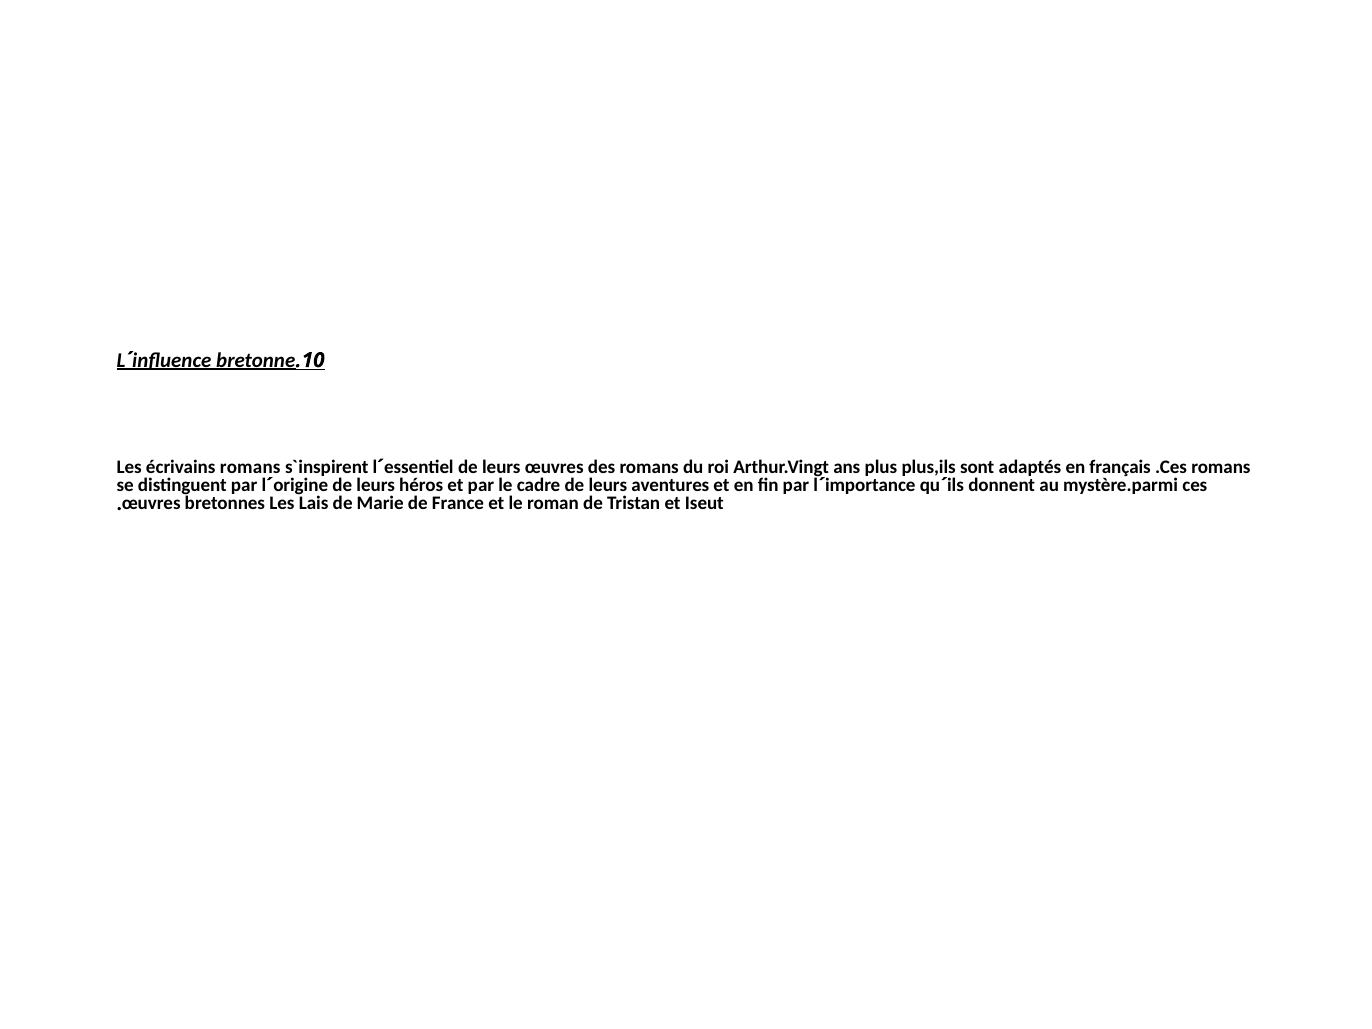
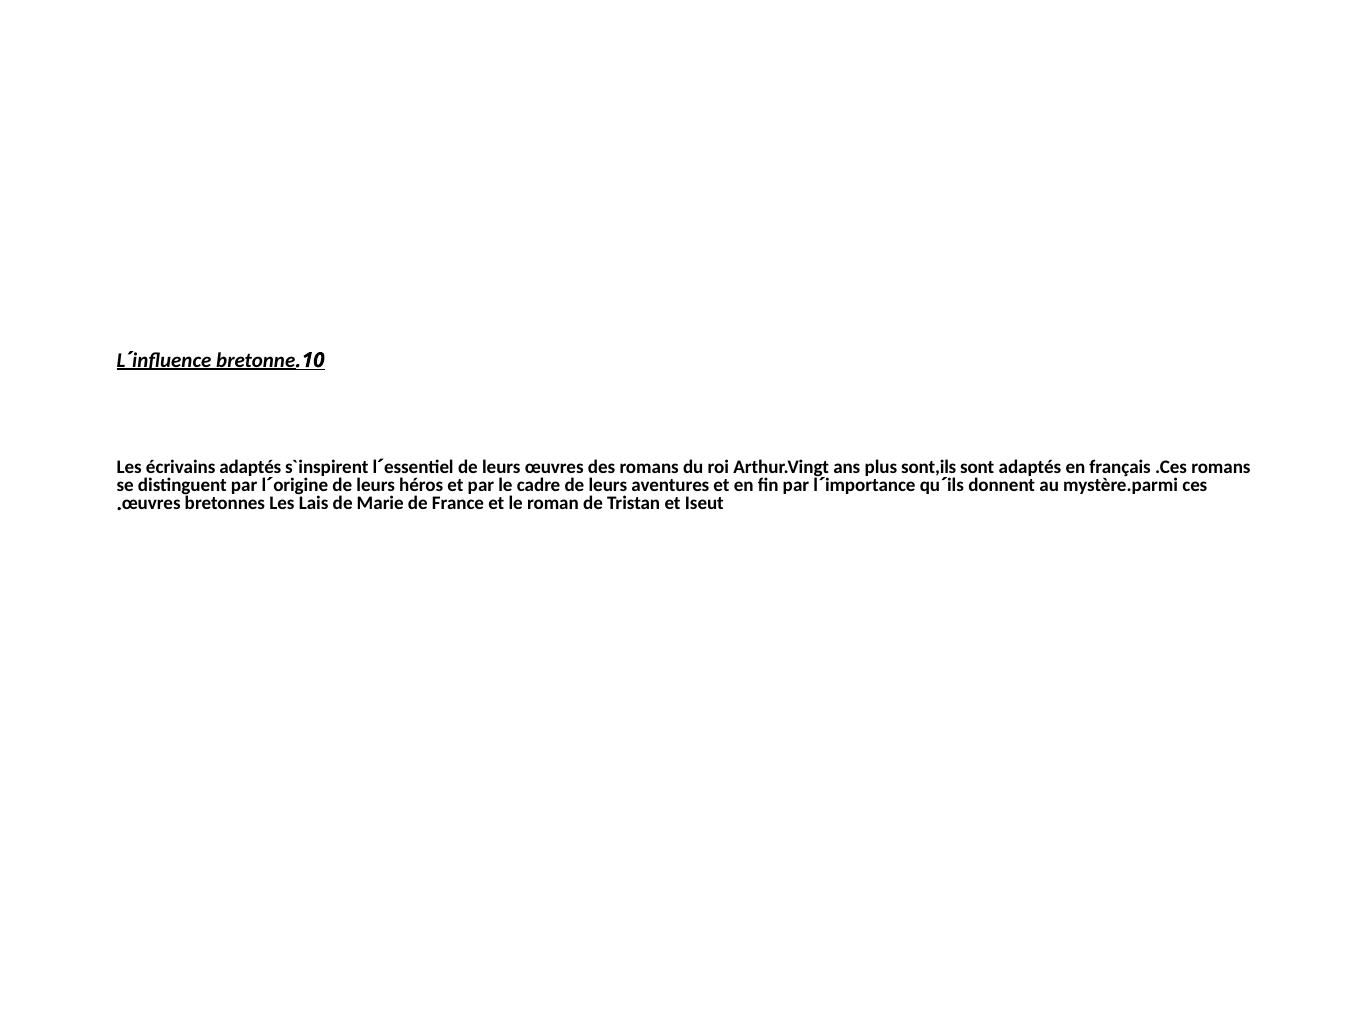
écrivains romans: romans -> adaptés
plus,ils: plus,ils -> sont,ils
